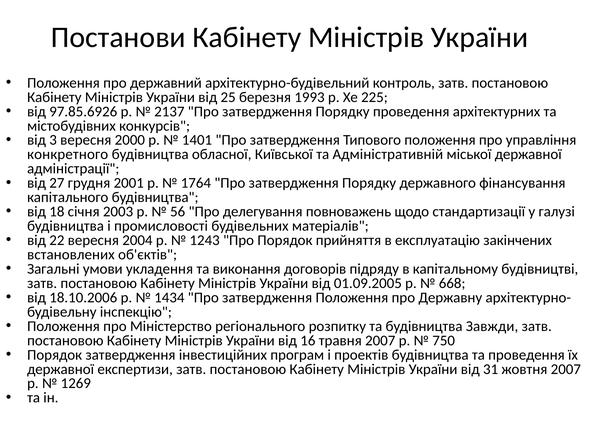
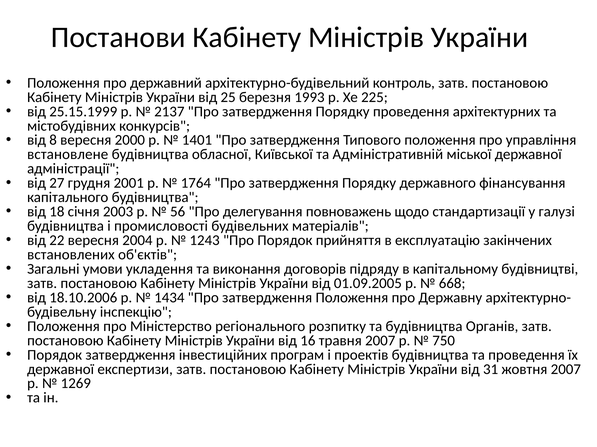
97.85.6926: 97.85.6926 -> 25.15.1999
3: 3 -> 8
конкретного: конкретного -> встановлене
Завжди: Завжди -> Органів
